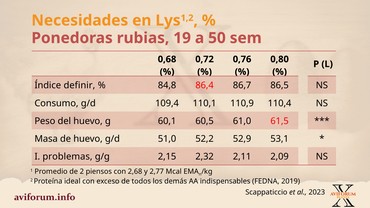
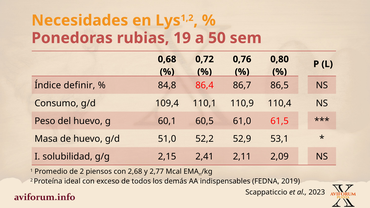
problemas: problemas -> solubilidad
2,32: 2,32 -> 2,41
